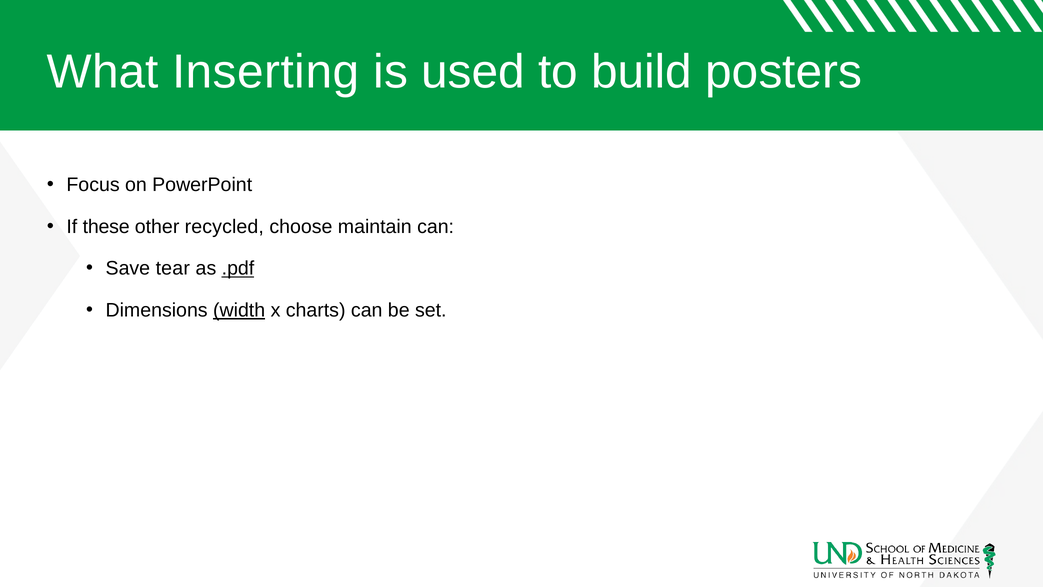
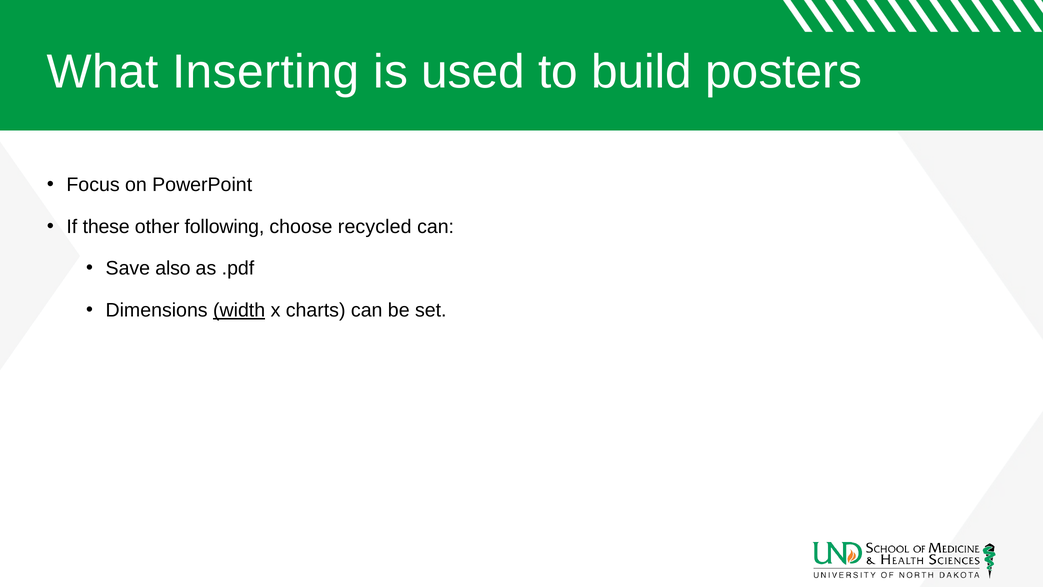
recycled: recycled -> following
maintain: maintain -> recycled
tear: tear -> also
.pdf underline: present -> none
